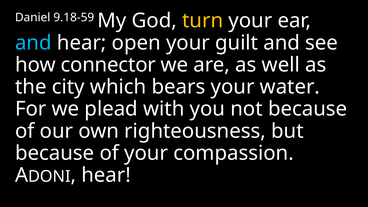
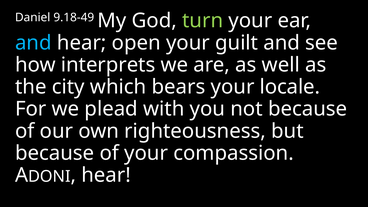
9.18-59: 9.18-59 -> 9.18-49
turn colour: yellow -> light green
connector: connector -> interprets
water: water -> locale
